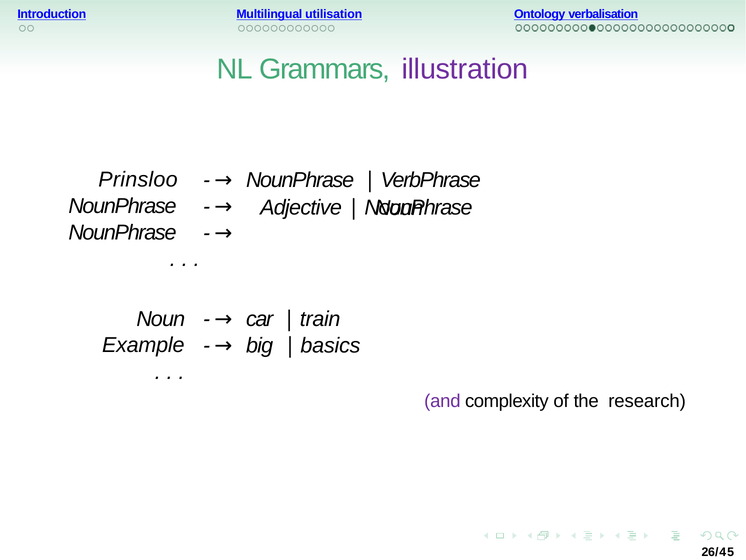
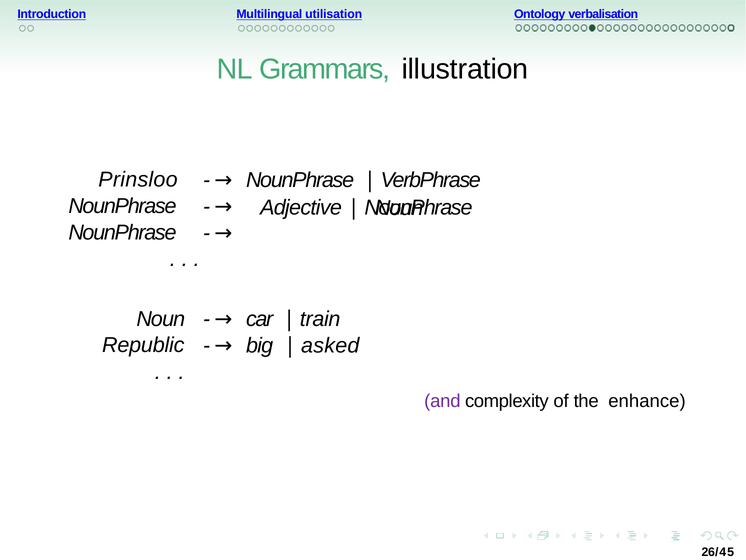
illustration colour: purple -> black
Example: Example -> Republic
basics: basics -> asked
research: research -> enhance
